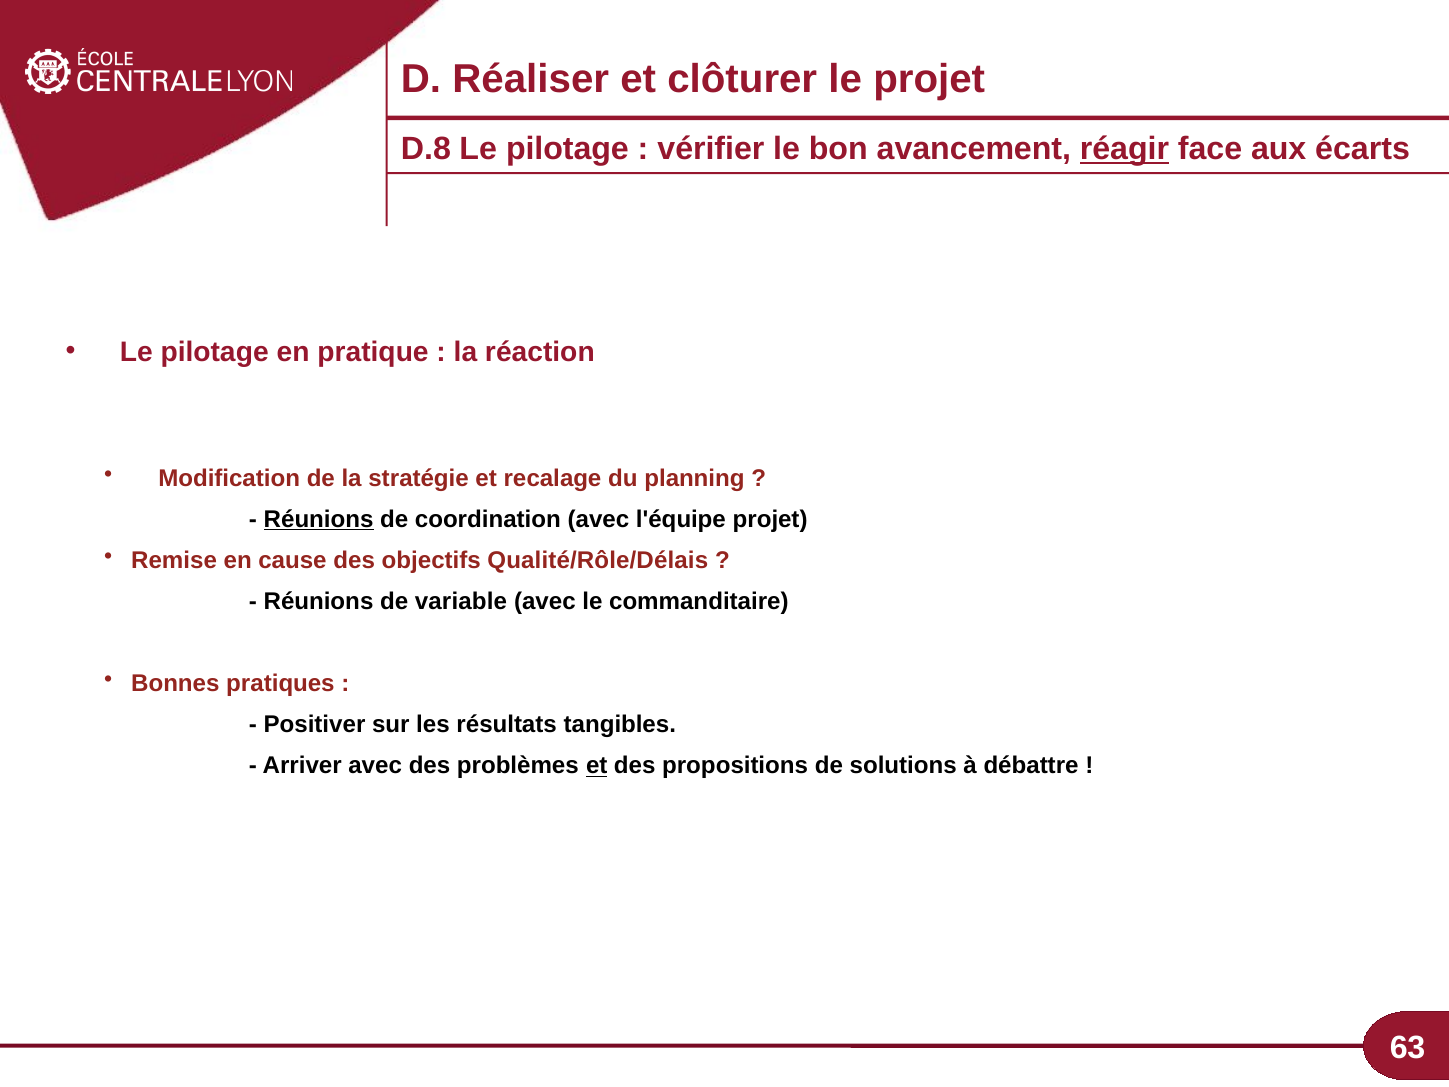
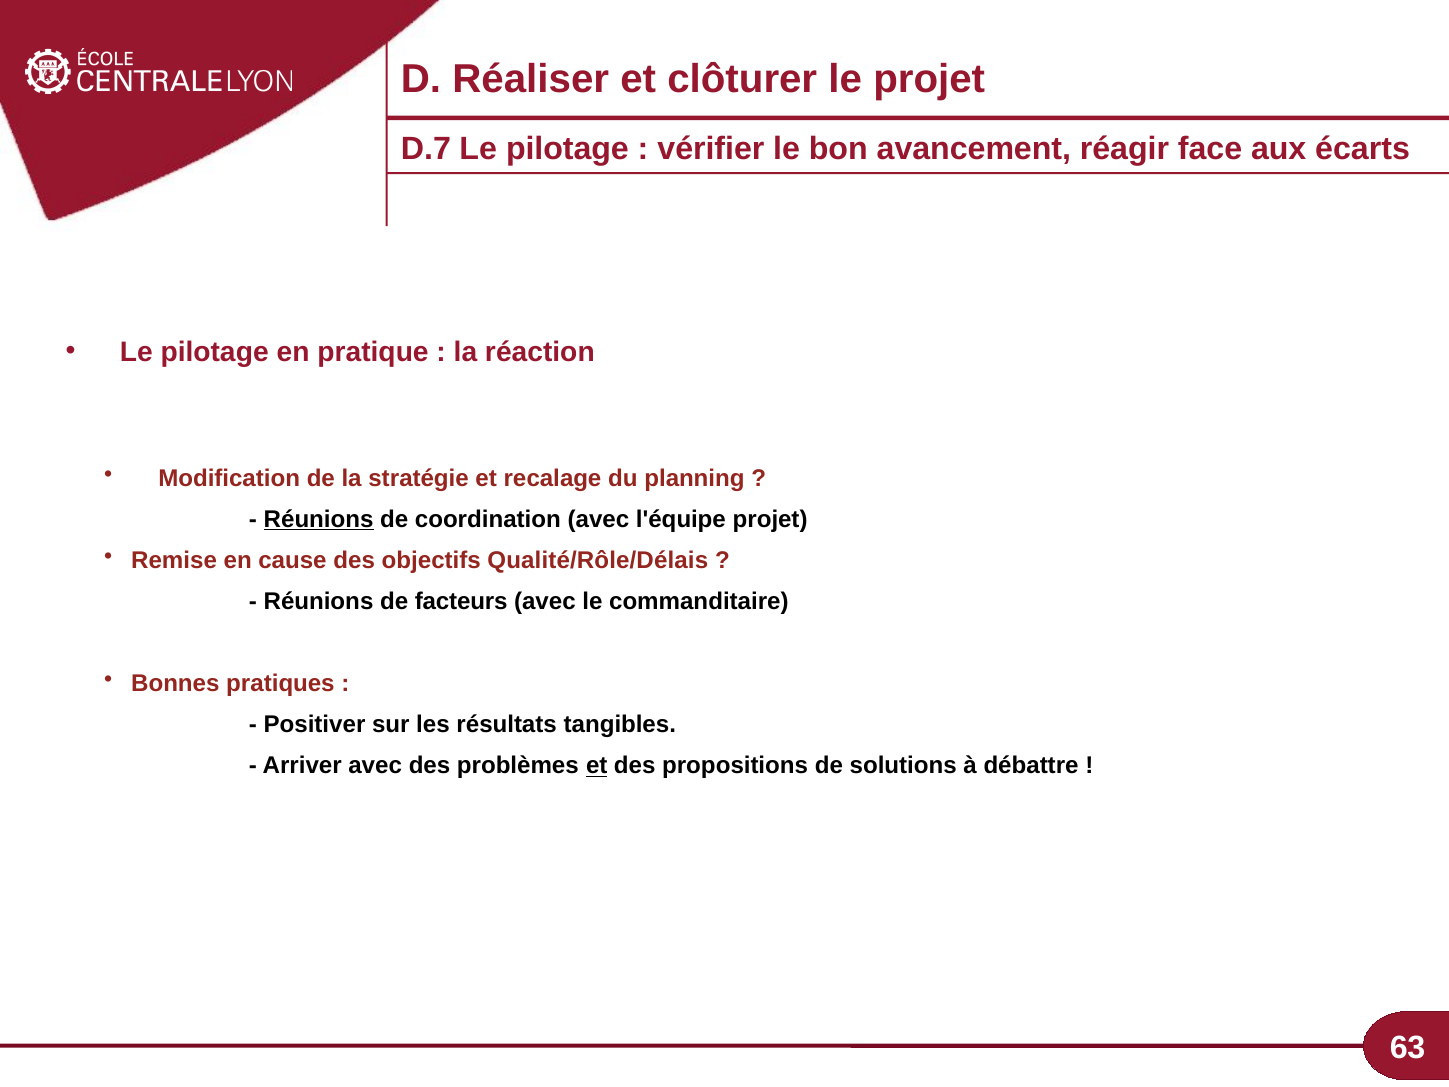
D.8: D.8 -> D.7
réagir underline: present -> none
variable: variable -> facteurs
